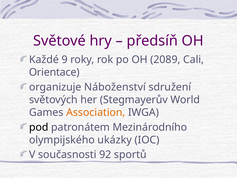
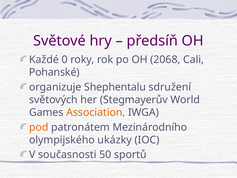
9: 9 -> 0
2089: 2089 -> 2068
Orientace: Orientace -> Pohanské
Náboženství: Náboženství -> Shephentalu
pod colour: black -> orange
92: 92 -> 50
